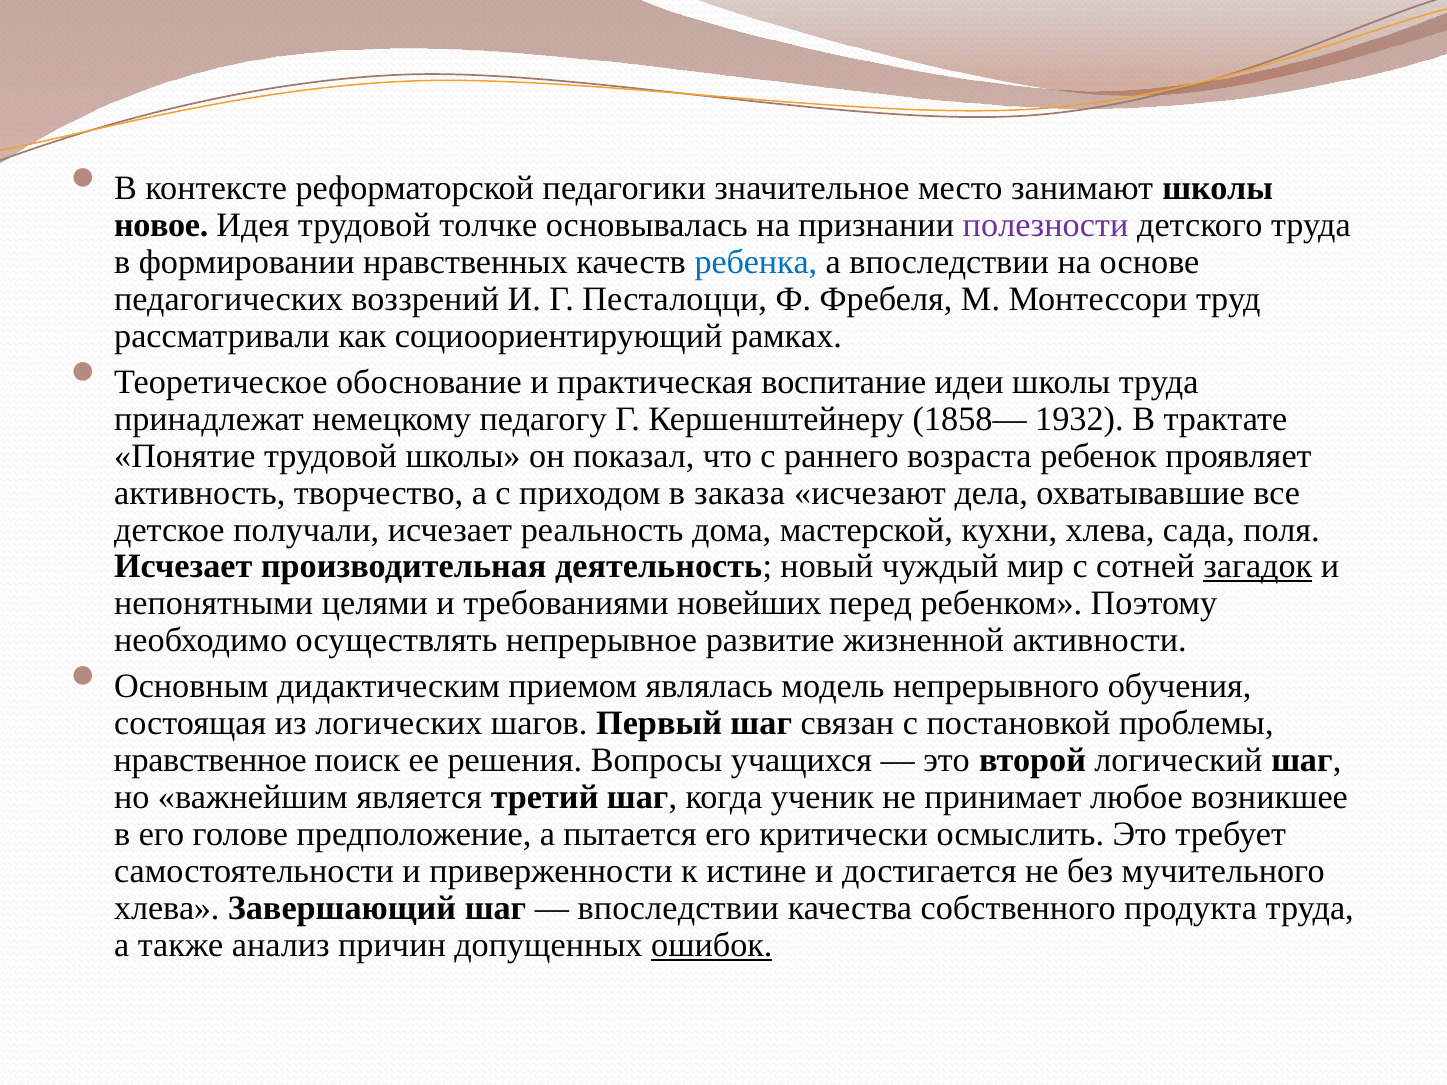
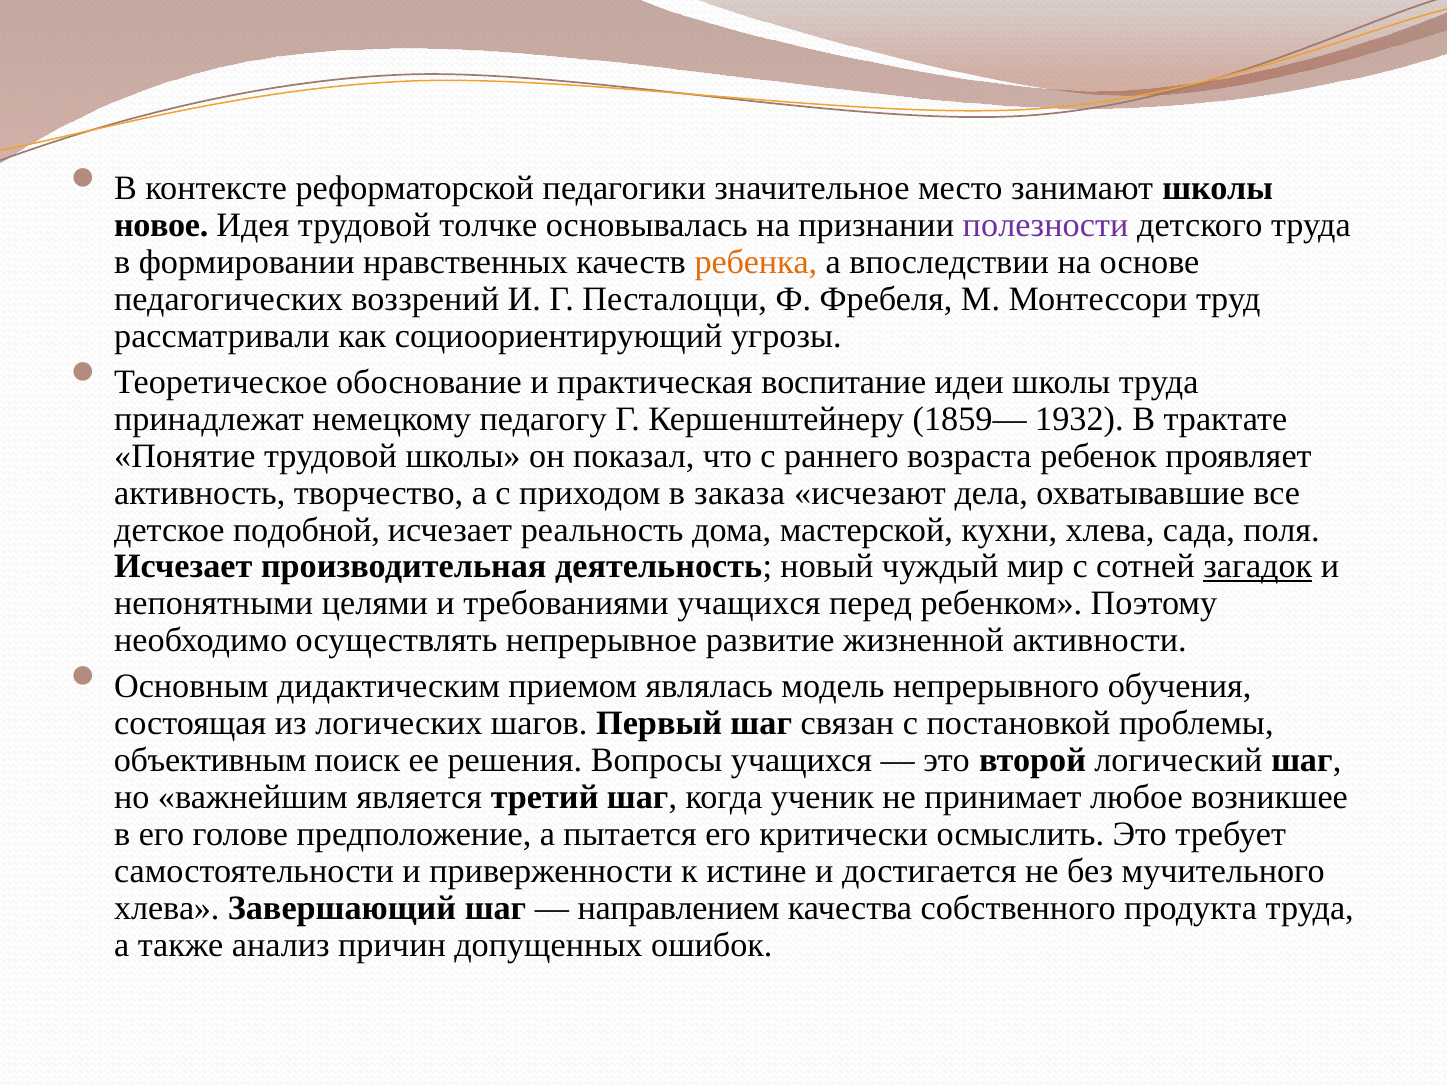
ребенка colour: blue -> orange
рамках: рамках -> угрозы
1858—: 1858— -> 1859—
получали: получали -> подобной
требованиями новейших: новейших -> учащихся
нравственное: нравственное -> объективным
впоследствии at (678, 908): впоследствии -> направлением
ошибок underline: present -> none
